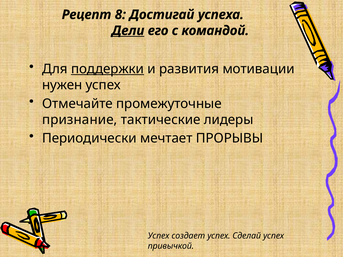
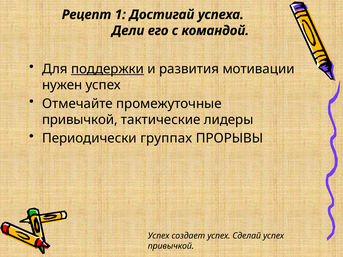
8: 8 -> 1
Дели underline: present -> none
признание at (80, 120): признание -> привычкой
мечтает: мечтает -> группах
